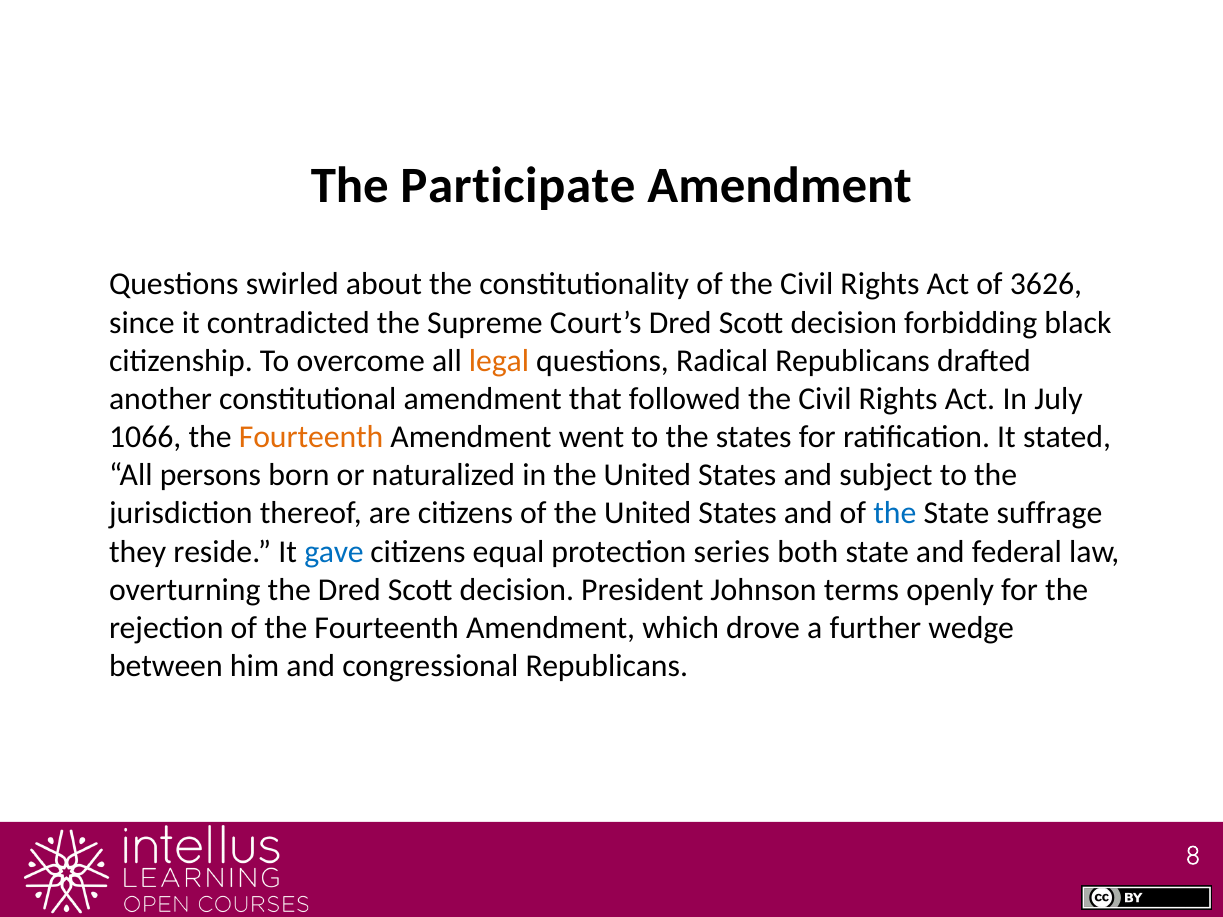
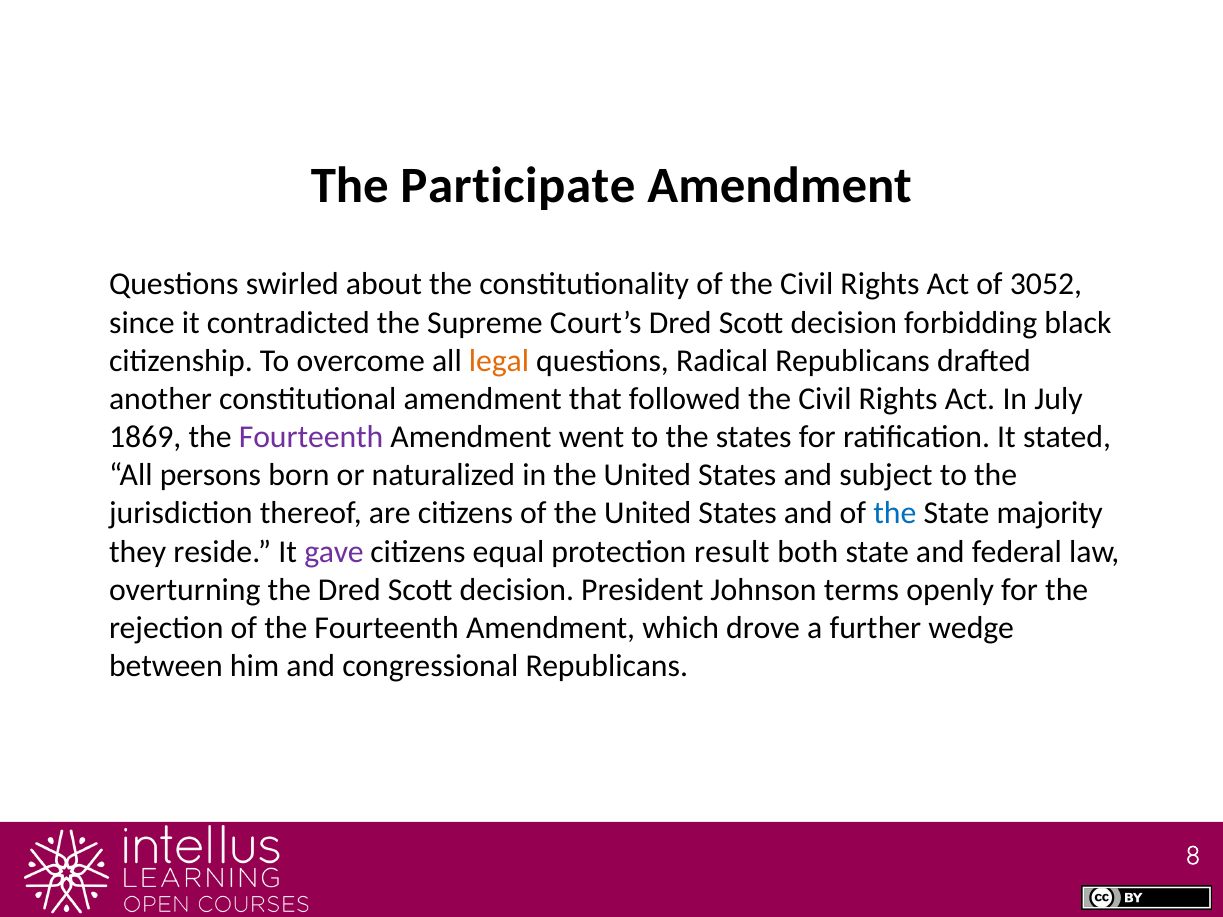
3626: 3626 -> 3052
1066: 1066 -> 1869
Fourteenth at (311, 437) colour: orange -> purple
suffrage: suffrage -> majority
gave colour: blue -> purple
series: series -> result
